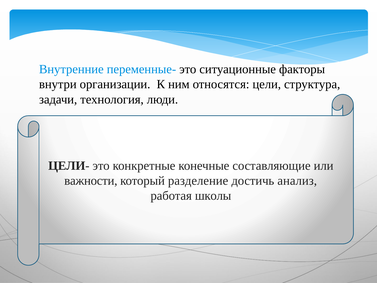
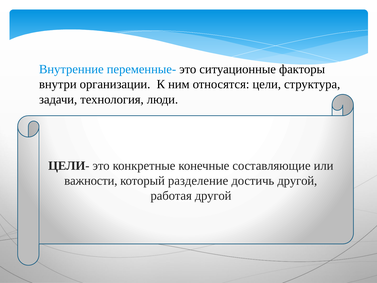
достичь анализ: анализ -> другой
работая школы: школы -> другой
